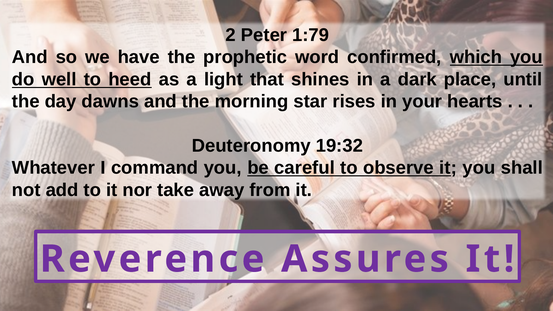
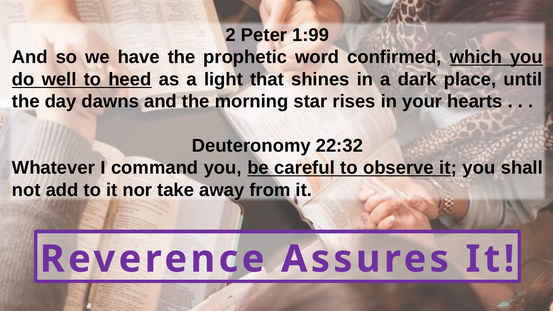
1:79: 1:79 -> 1:99
19:32: 19:32 -> 22:32
